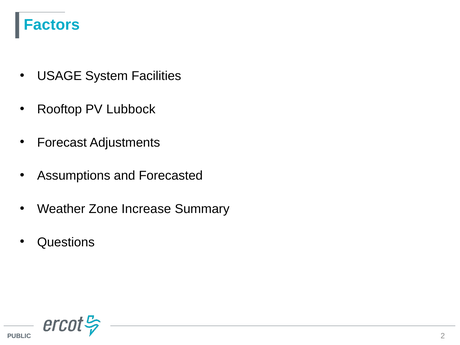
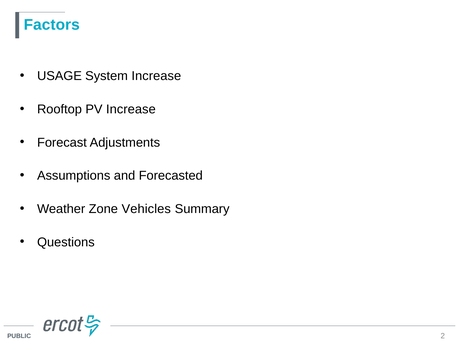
System Facilities: Facilities -> Increase
PV Lubbock: Lubbock -> Increase
Increase: Increase -> Vehicles
